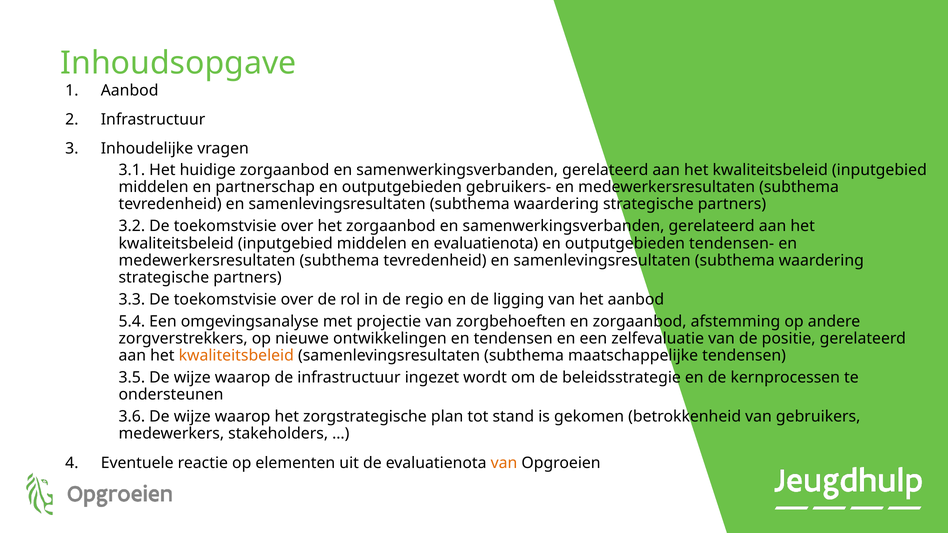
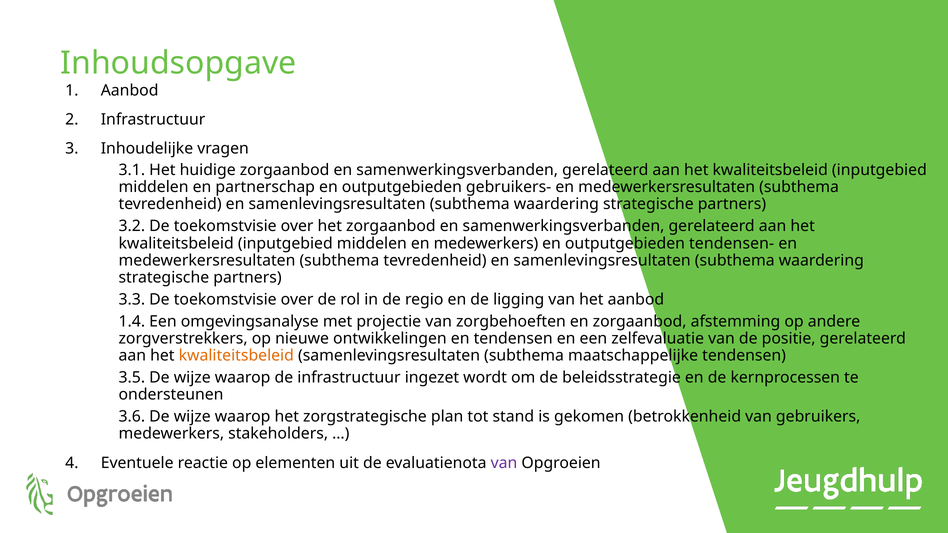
en evaluatienota: evaluatienota -> medewerkers
5.4: 5.4 -> 1.4
van at (504, 463) colour: orange -> purple
